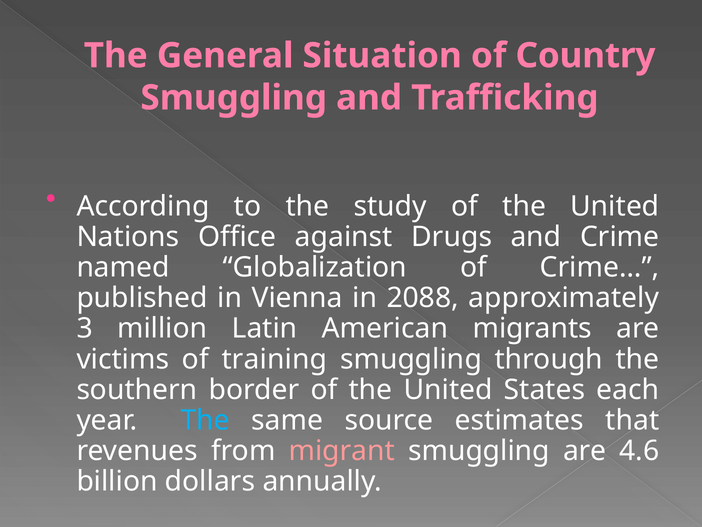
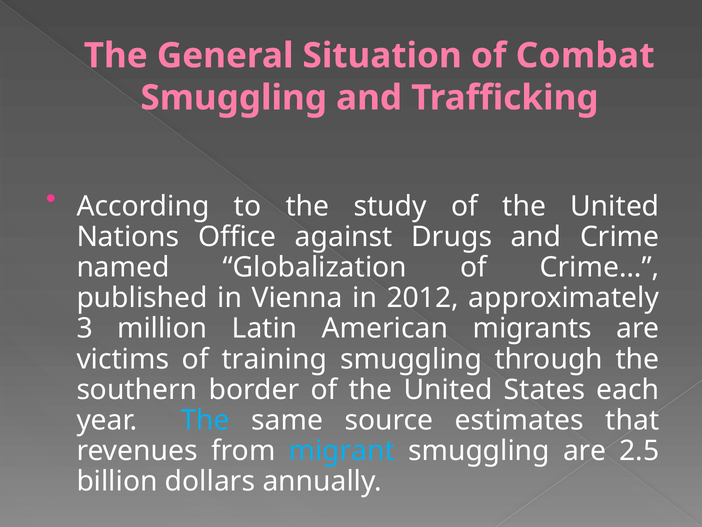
Country: Country -> Combat
2088: 2088 -> 2012
migrant colour: pink -> light blue
4.6: 4.6 -> 2.5
